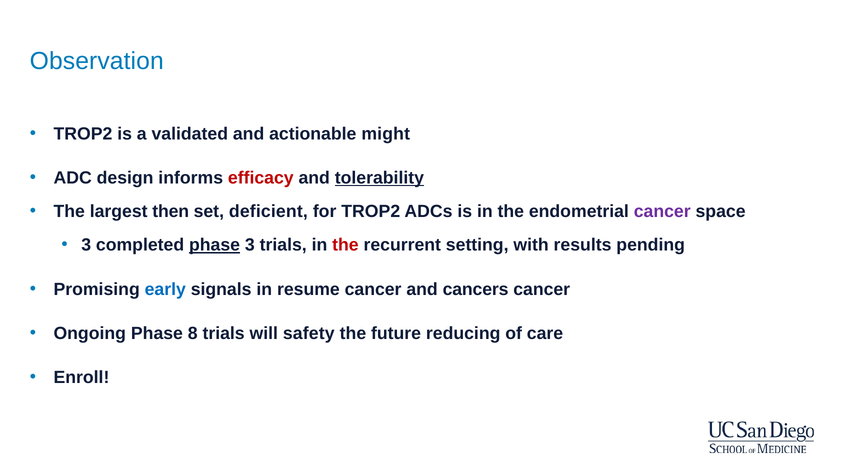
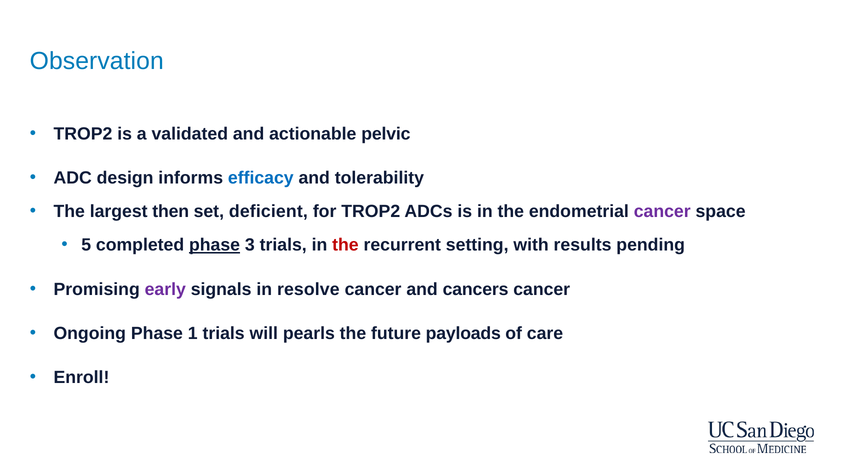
might: might -> pelvic
efficacy colour: red -> blue
tolerability underline: present -> none
3 at (86, 245): 3 -> 5
early colour: blue -> purple
resume: resume -> resolve
8: 8 -> 1
safety: safety -> pearls
reducing: reducing -> payloads
